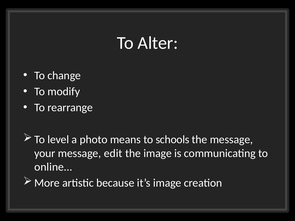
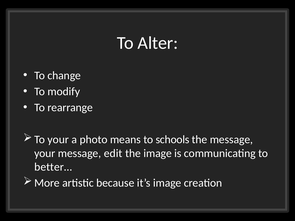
To level: level -> your
online…: online… -> better…
